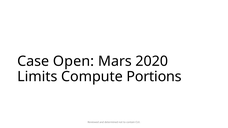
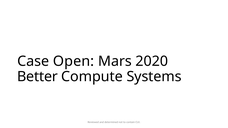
Limits: Limits -> Better
Portions: Portions -> Systems
